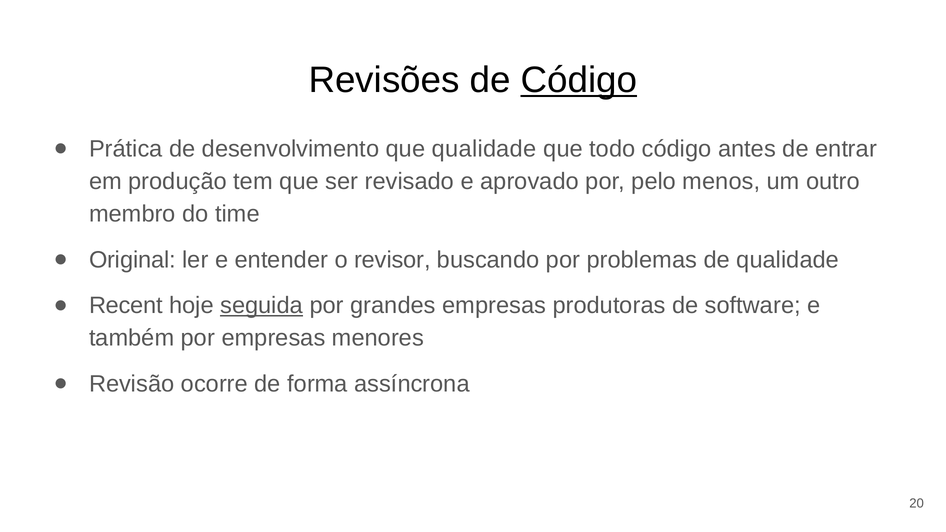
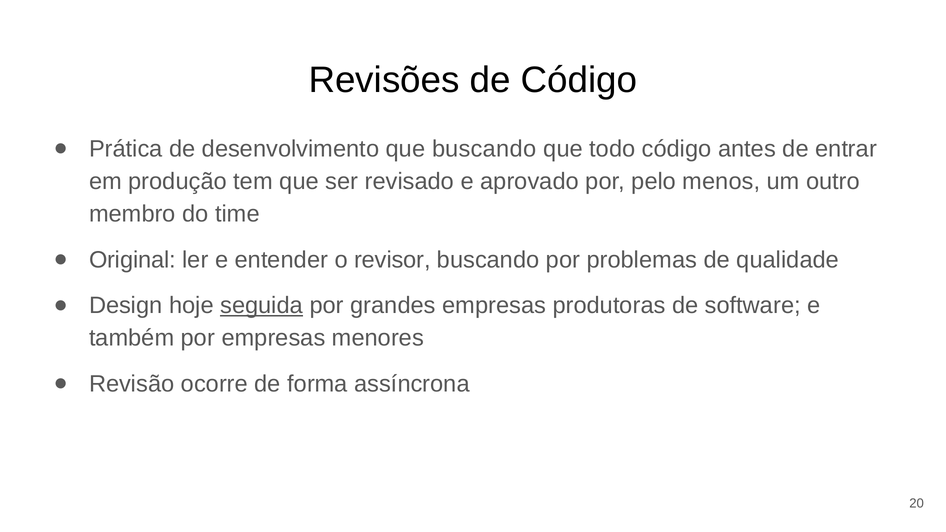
Código at (579, 80) underline: present -> none
que qualidade: qualidade -> buscando
Recent: Recent -> Design
